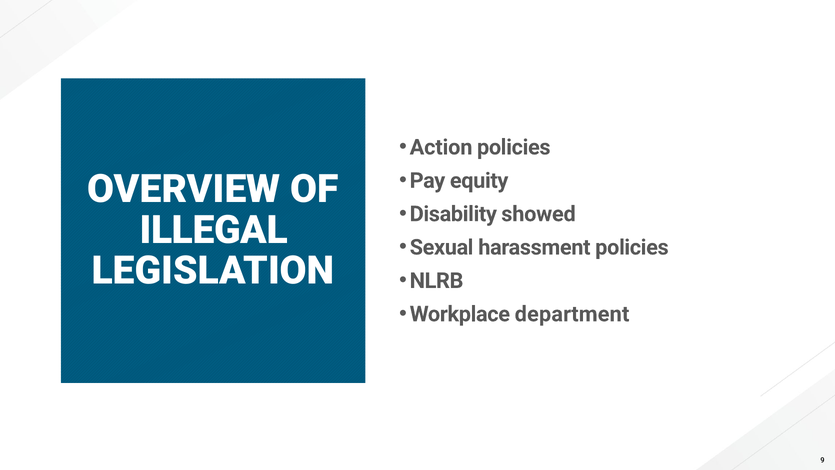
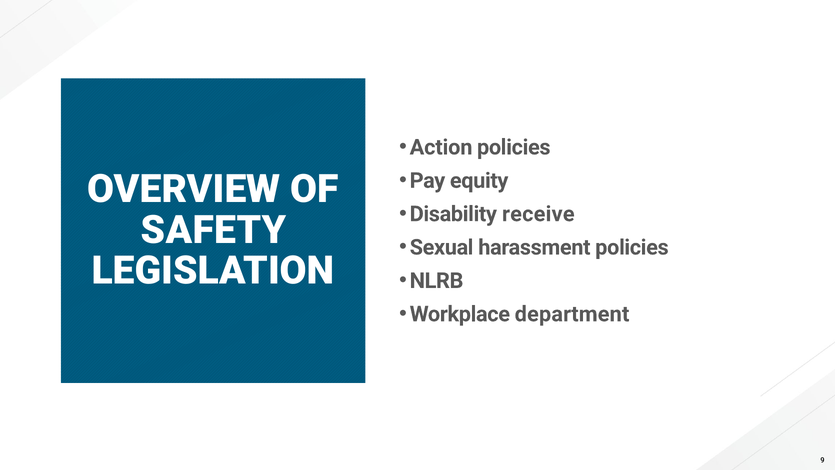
showed: showed -> receive
ILLEGAL: ILLEGAL -> SAFETY
